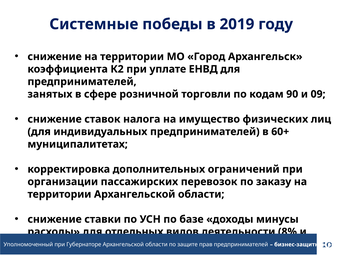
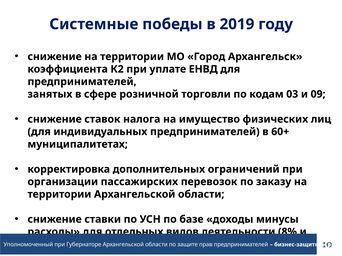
90: 90 -> 03
